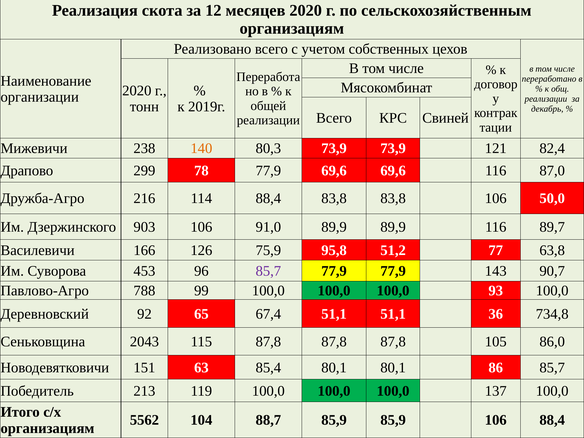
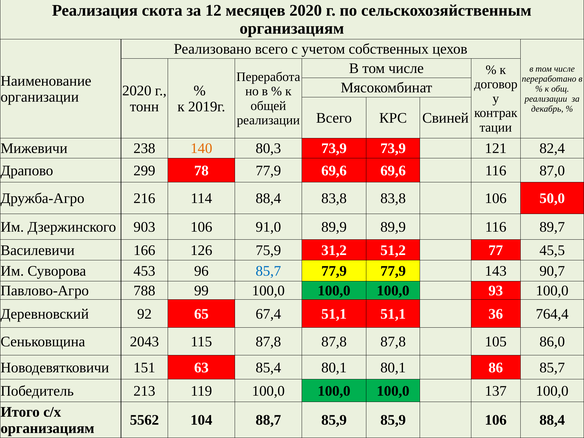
95,8: 95,8 -> 31,2
63,8: 63,8 -> 45,5
85,7 at (268, 271) colour: purple -> blue
734,8: 734,8 -> 764,4
